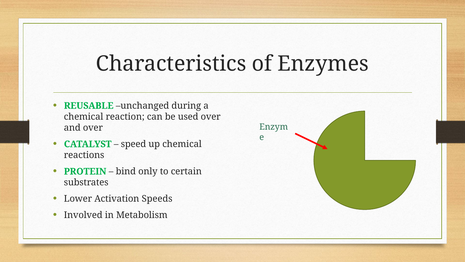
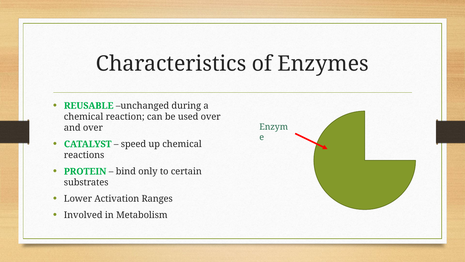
Speeds: Speeds -> Ranges
